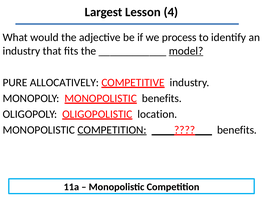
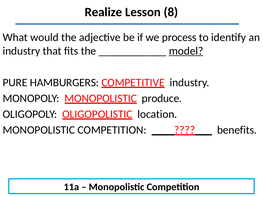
Largest: Largest -> Realize
4: 4 -> 8
ALLOCATIVELY: ALLOCATIVELY -> HAMBURGERS
benefits at (162, 98): benefits -> produce
COMPETITION at (112, 130) underline: present -> none
